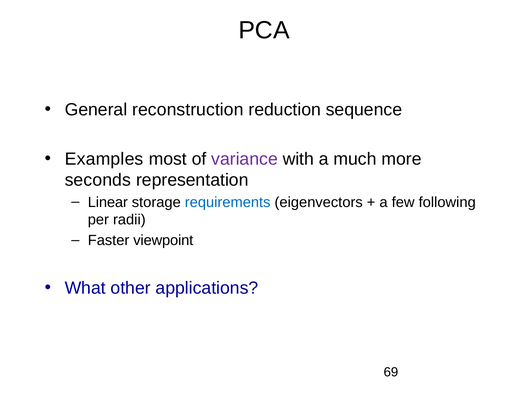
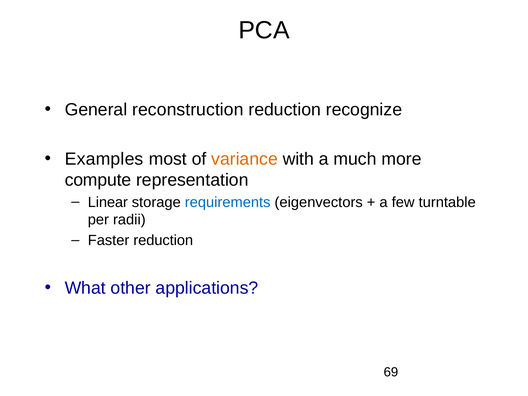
sequence: sequence -> recognize
variance colour: purple -> orange
seconds: seconds -> compute
following: following -> turntable
Faster viewpoint: viewpoint -> reduction
